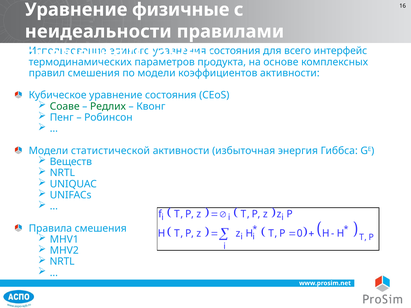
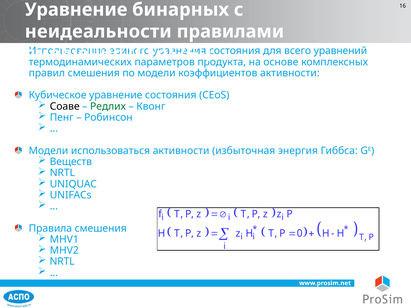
физичные: физичные -> бинарных
интерфейс: интерфейс -> уравнений
Соаве colour: green -> black
статистической: статистической -> использоваться
